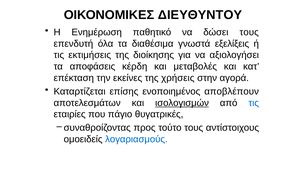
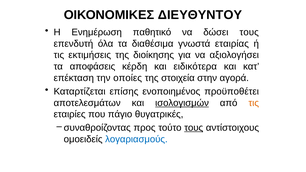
εξελίξεις: εξελίξεις -> εταιρίας
μεταβολές: μεταβολές -> ειδικότερα
εκείνες: εκείνες -> οποίες
χρήσεις: χρήσεις -> στοιχεία
αποβλέπουν: αποβλέπουν -> προϋποθέτει
τις at (254, 103) colour: blue -> orange
τους at (194, 128) underline: none -> present
